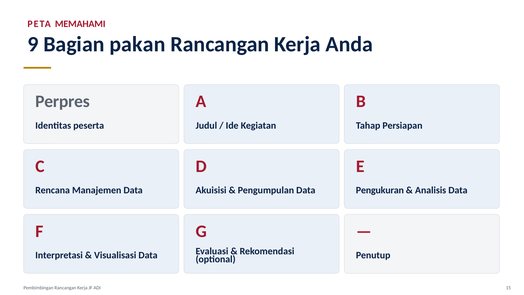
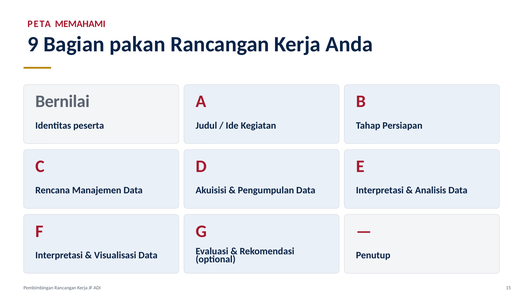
Perpres: Perpres -> Bernilai
Pengukuran at (380, 190): Pengukuran -> Interpretasi
